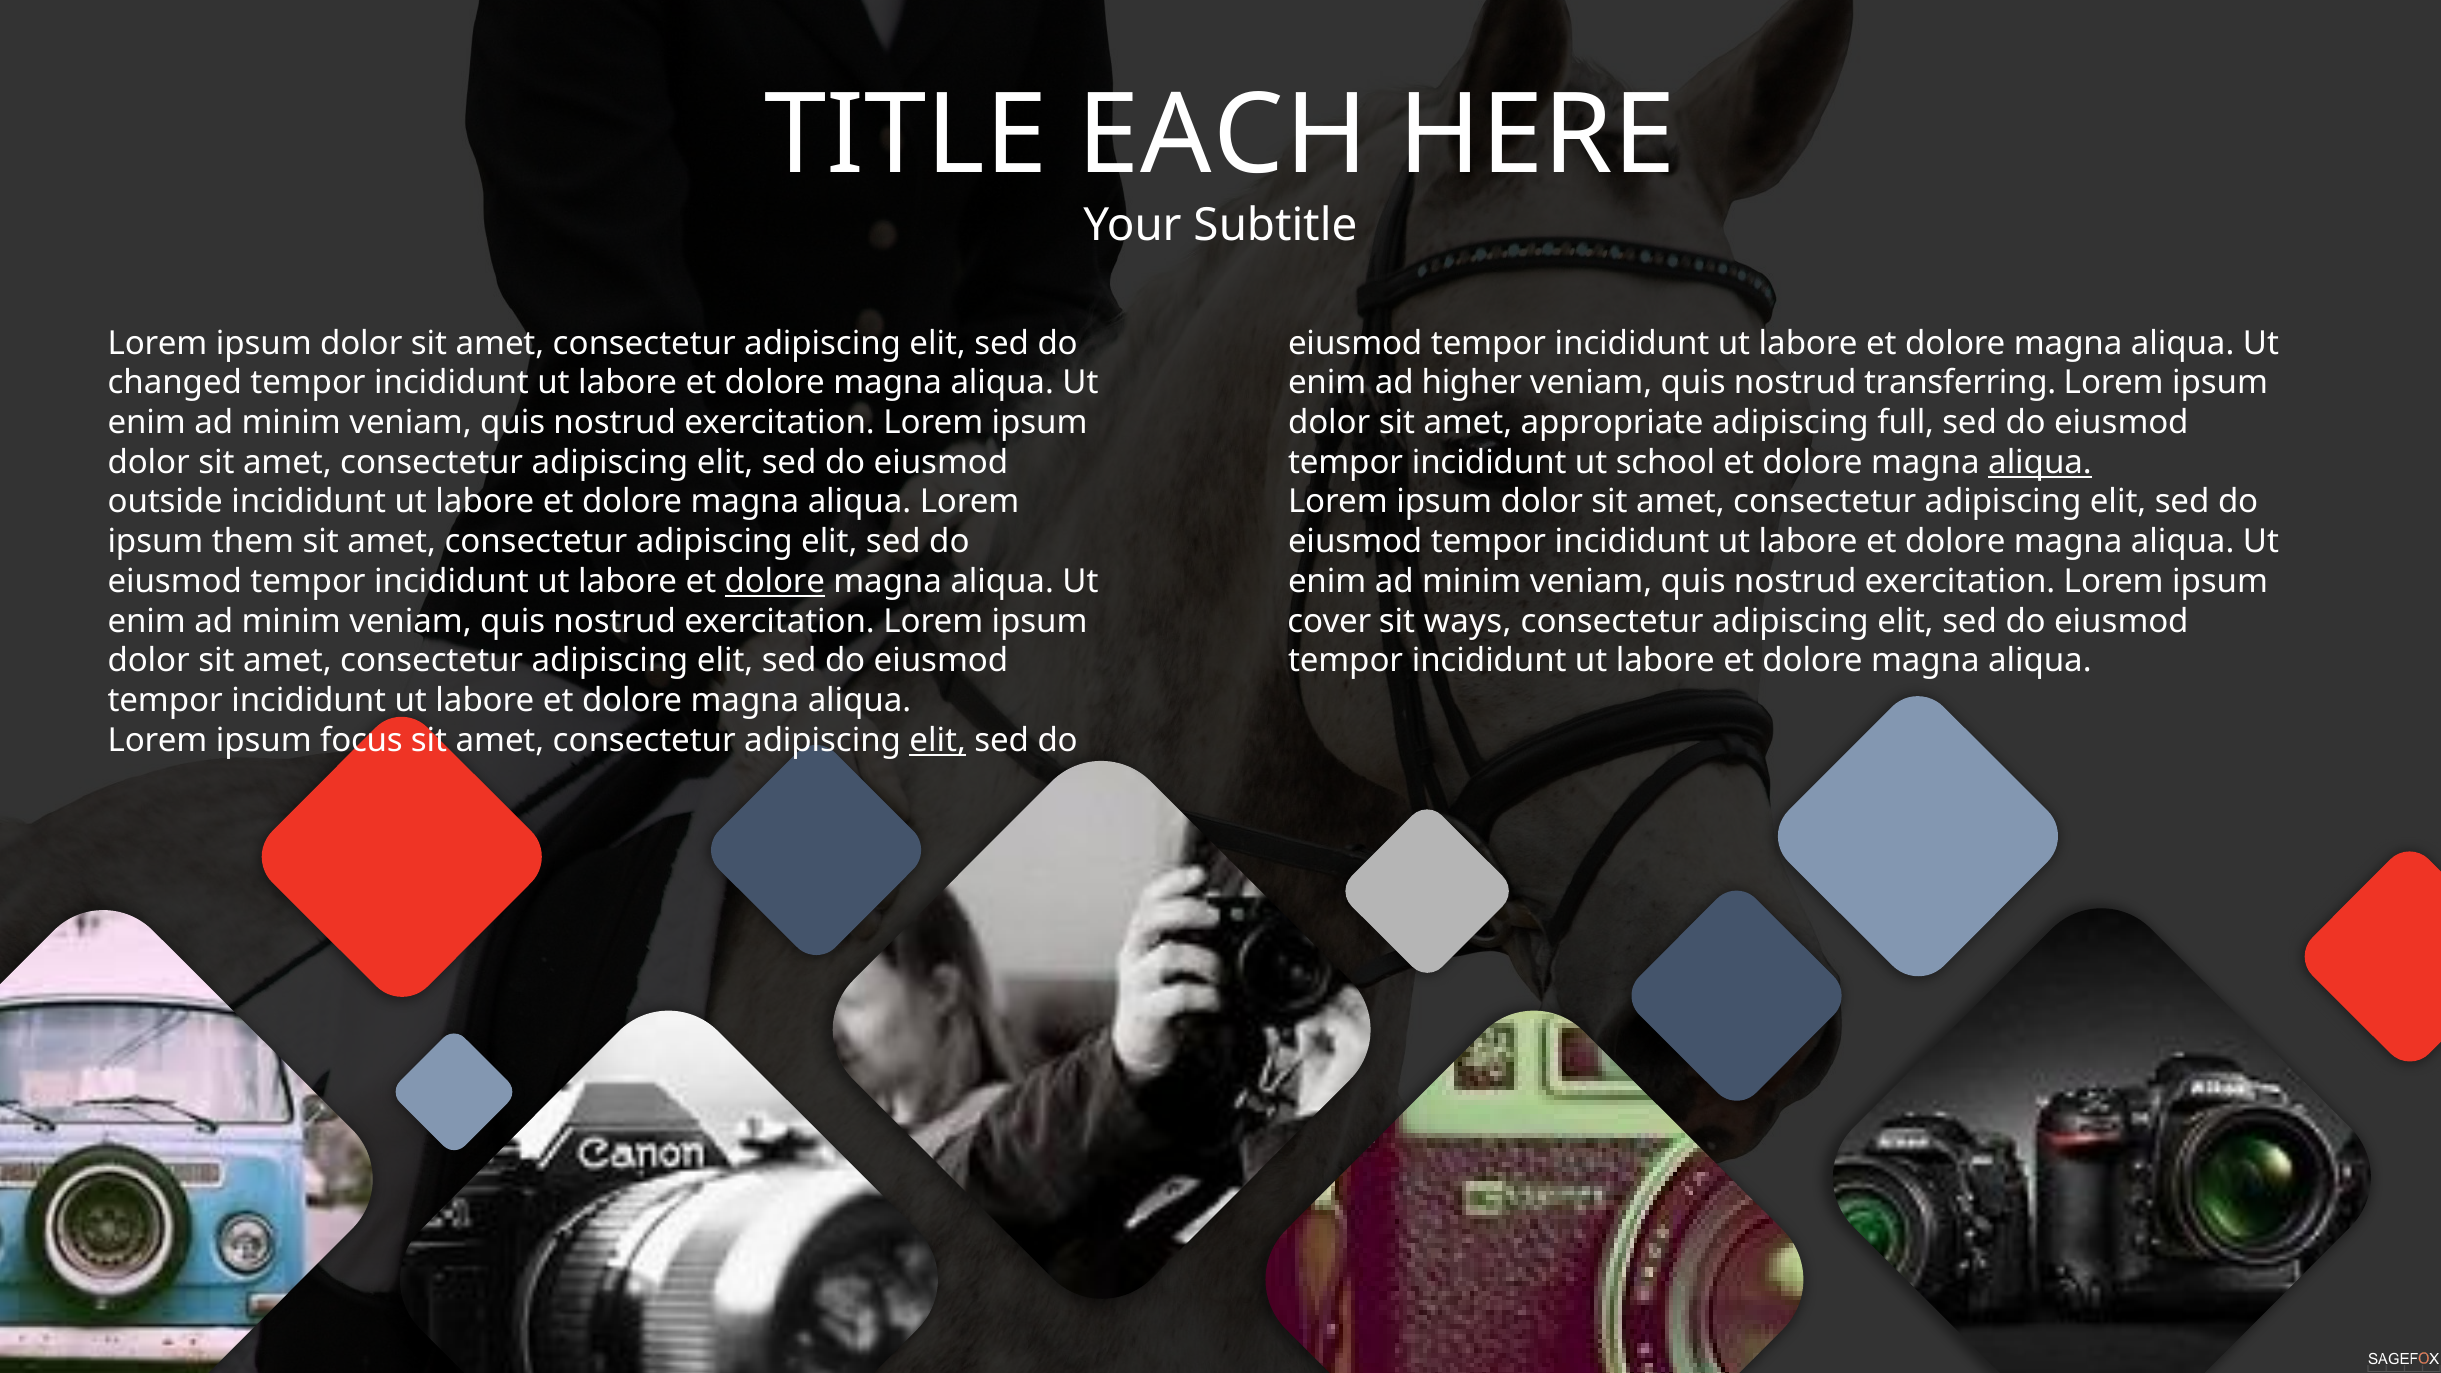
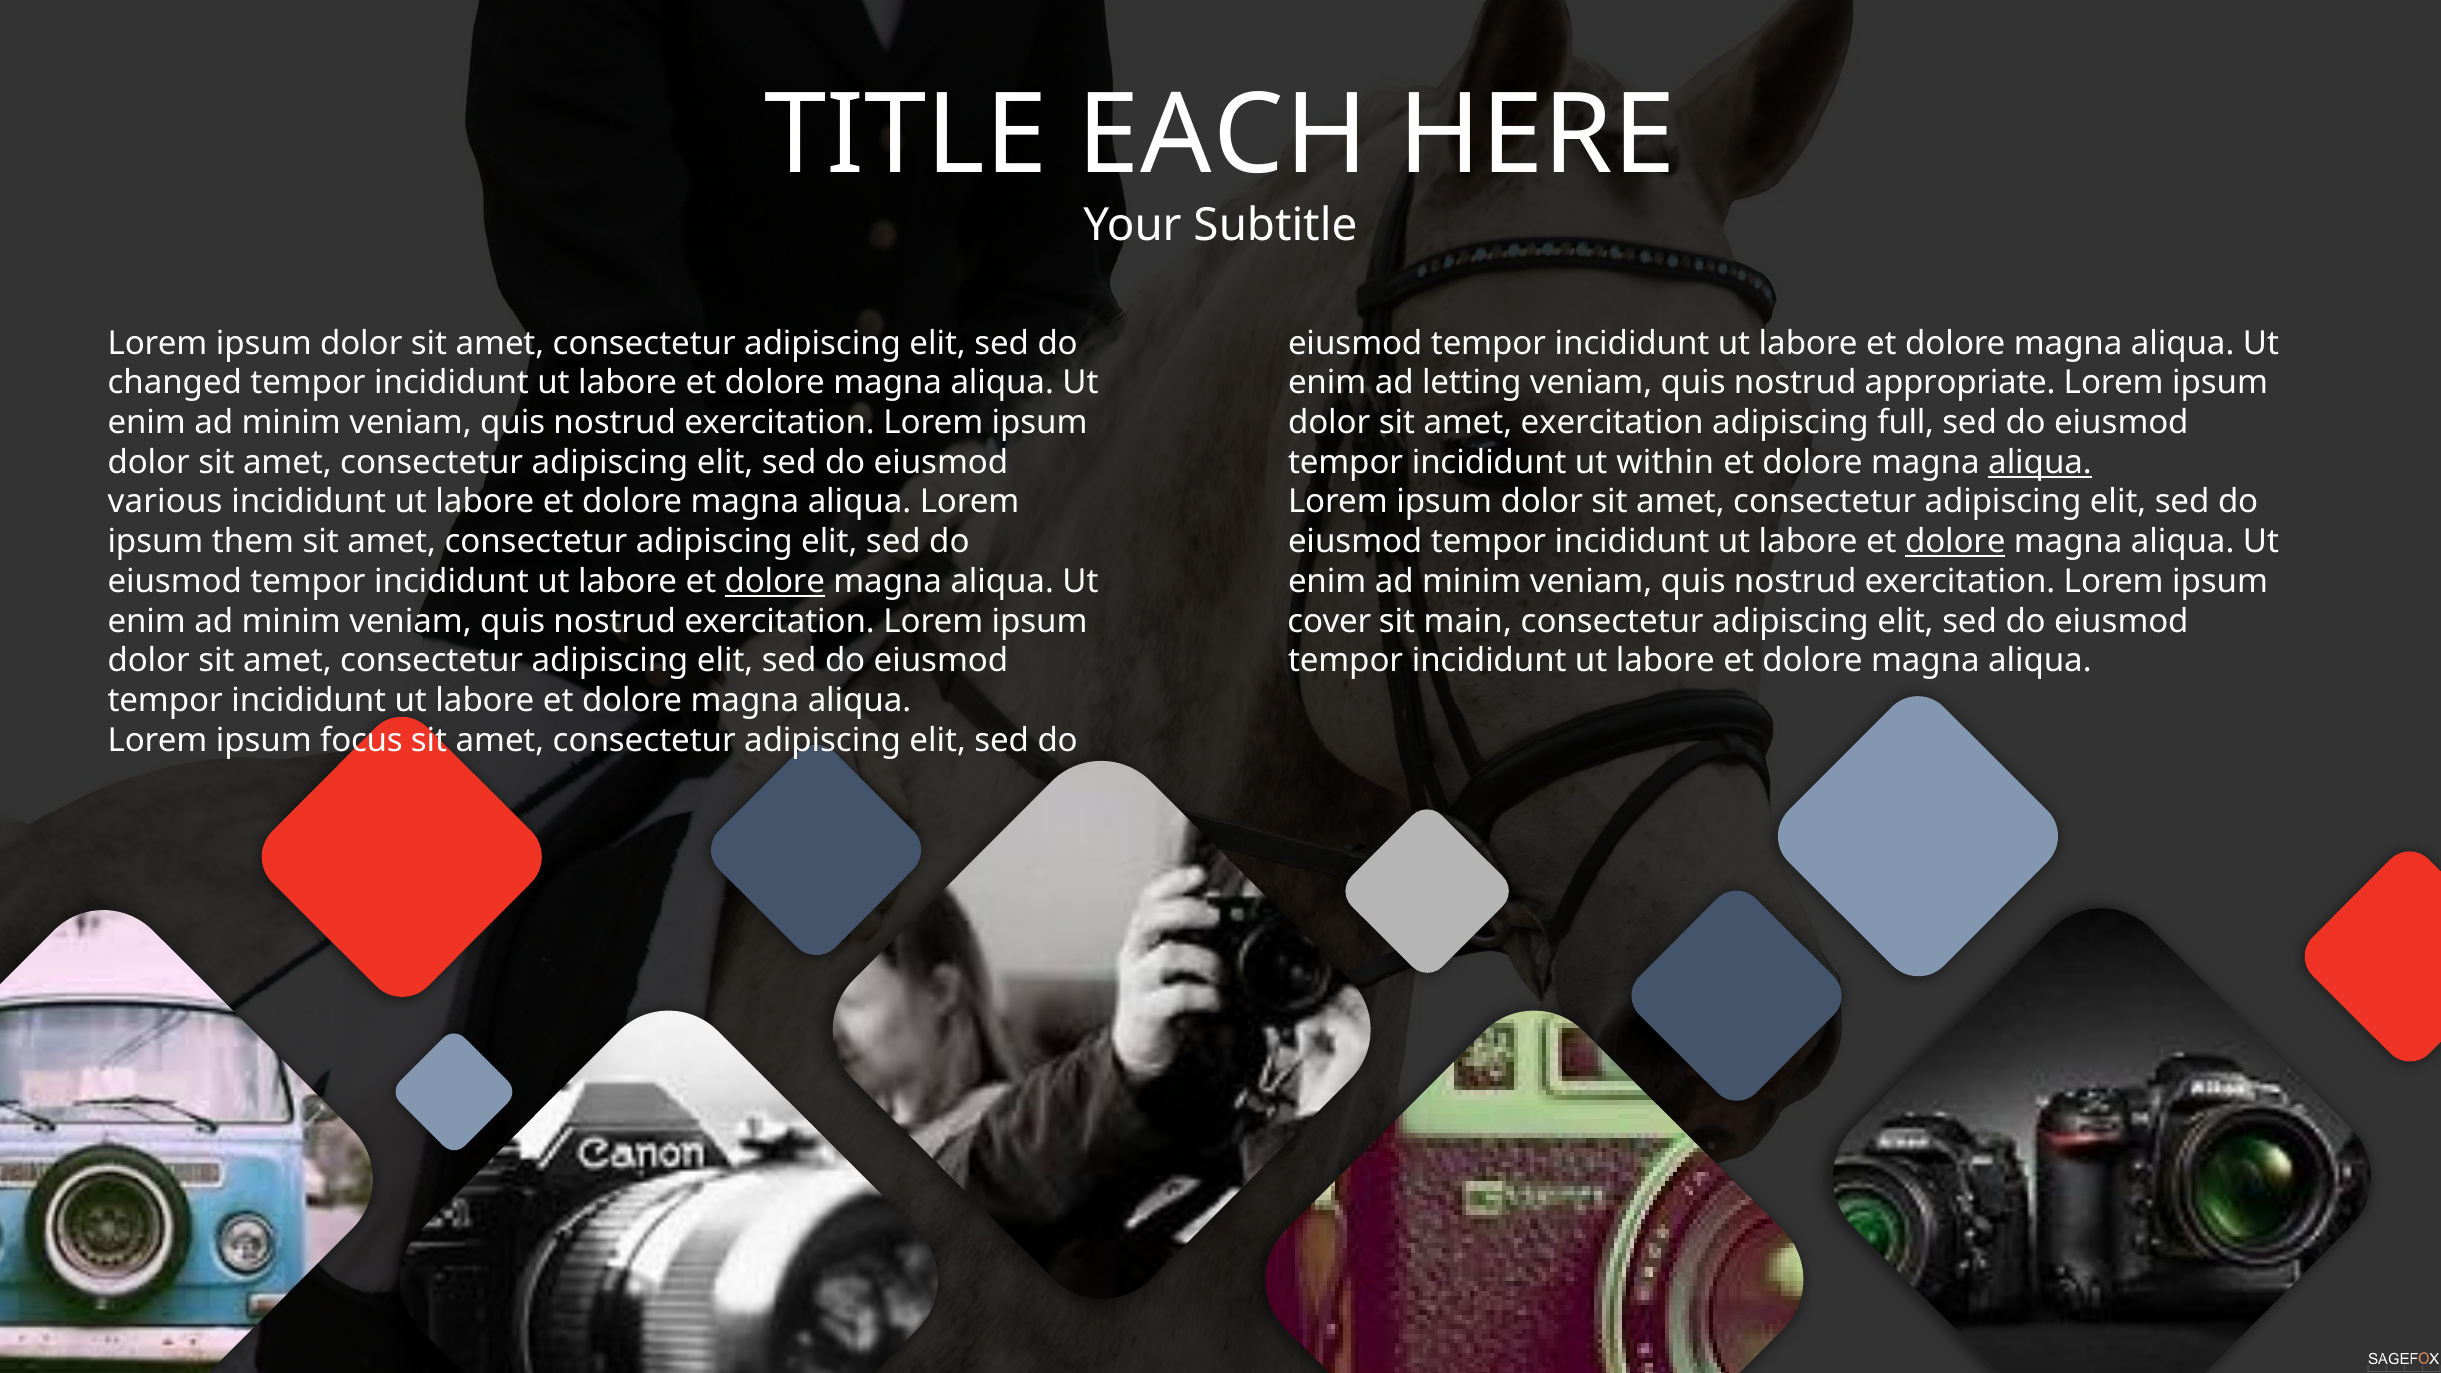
higher: higher -> letting
transferring: transferring -> appropriate
amet appropriate: appropriate -> exercitation
school: school -> within
outside: outside -> various
dolore at (1955, 542) underline: none -> present
ways: ways -> main
elit at (938, 740) underline: present -> none
